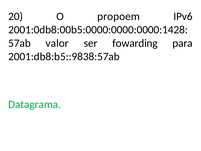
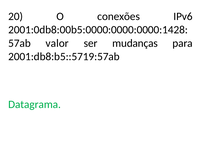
propoem: propoem -> conexões
fowarding: fowarding -> mudanças
2001:db8:b5::9838:57ab: 2001:db8:b5::9838:57ab -> 2001:db8:b5::5719:57ab
